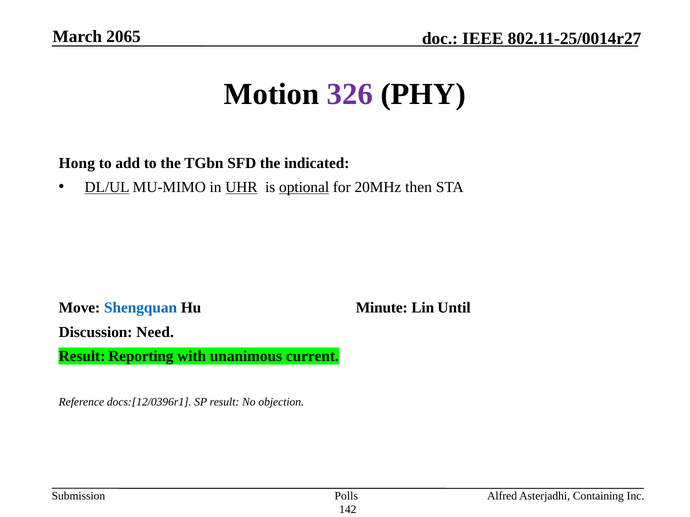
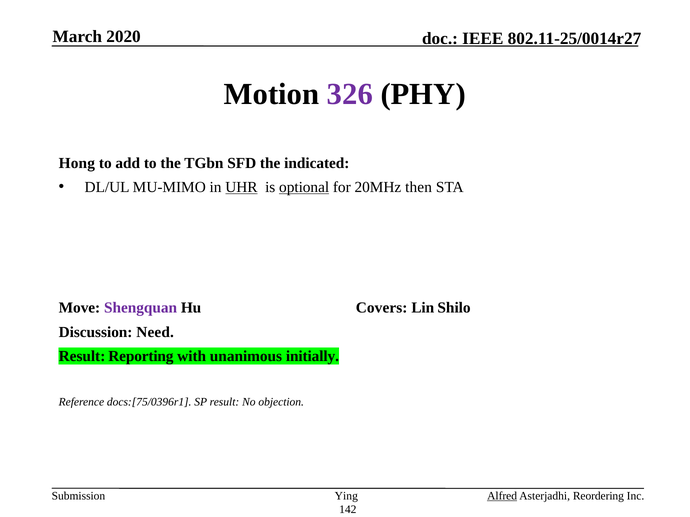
2065: 2065 -> 2020
DL/UL underline: present -> none
Shengquan colour: blue -> purple
Minute: Minute -> Covers
Until: Until -> Shilo
current: current -> initially
docs:[12/0396r1: docs:[12/0396r1 -> docs:[75/0396r1
Polls: Polls -> Ying
Alfred underline: none -> present
Containing: Containing -> Reordering
